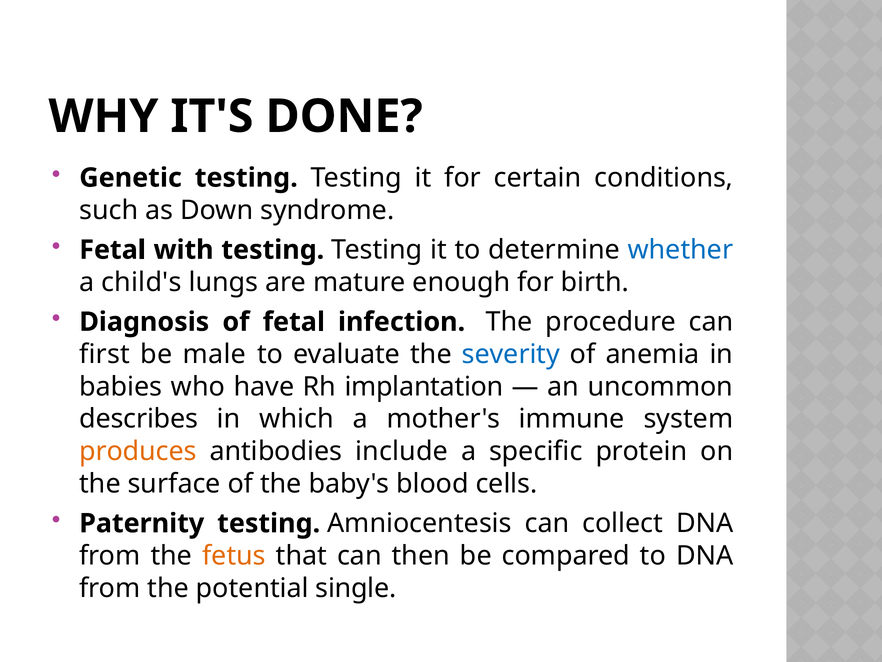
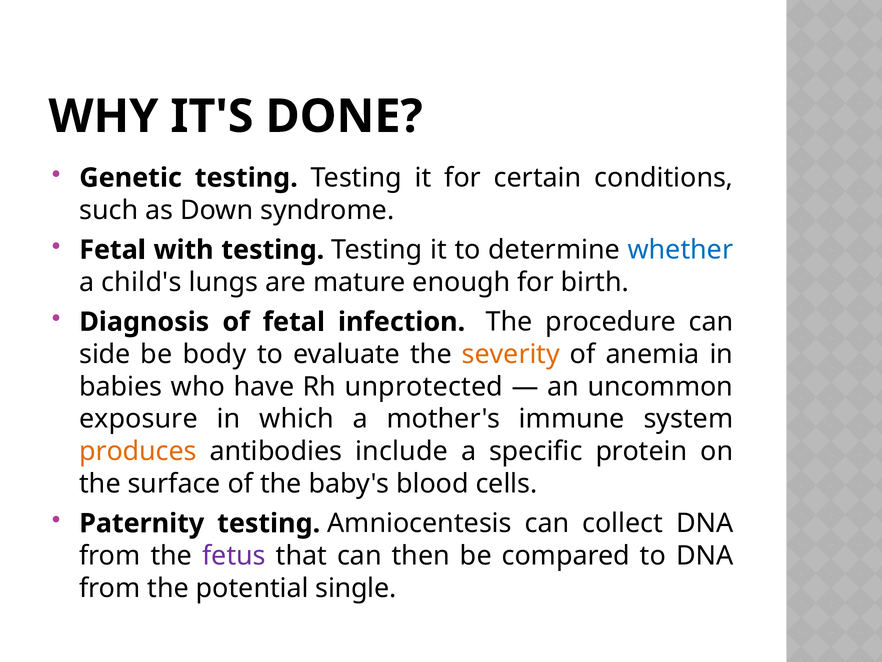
first: first -> side
male: male -> body
severity colour: blue -> orange
implantation: implantation -> unprotected
describes: describes -> exposure
fetus colour: orange -> purple
